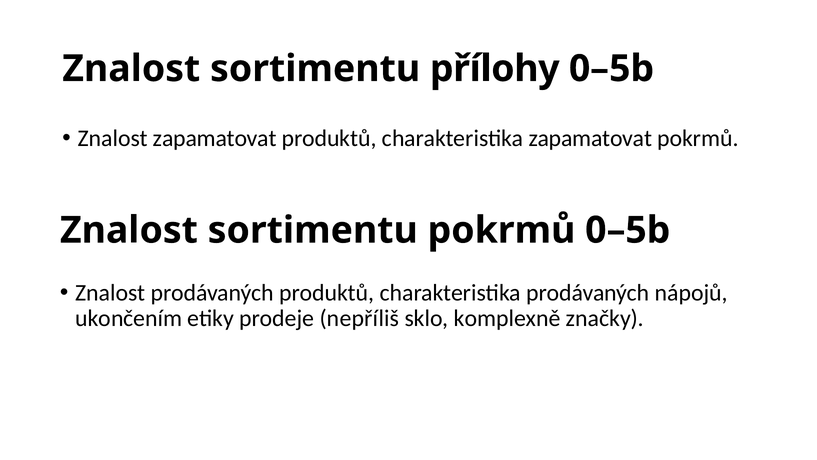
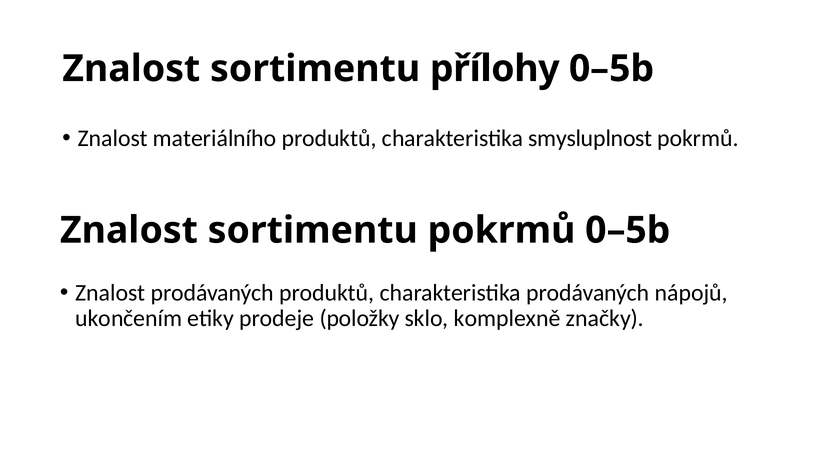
Znalost zapamatovat: zapamatovat -> materiálního
charakteristika zapamatovat: zapamatovat -> smysluplnost
nepříliš: nepříliš -> položky
